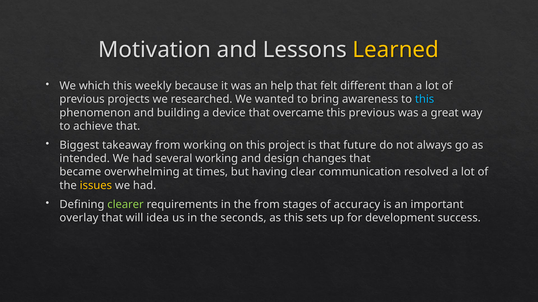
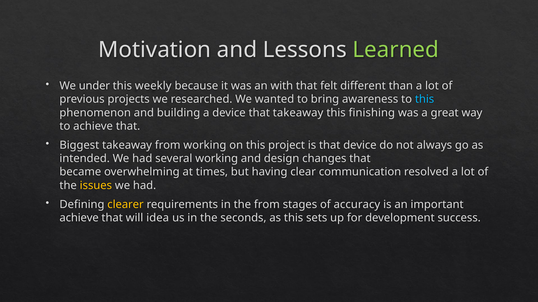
Learned colour: yellow -> light green
which: which -> under
help: help -> with
that overcame: overcame -> takeaway
this previous: previous -> finishing
that future: future -> device
clearer colour: light green -> yellow
overlay at (79, 218): overlay -> achieve
